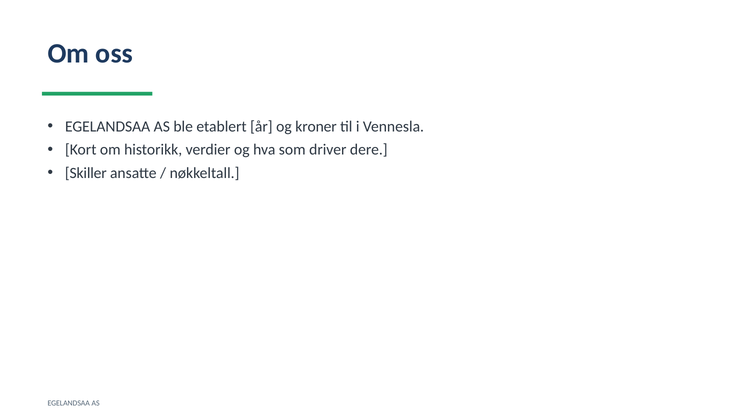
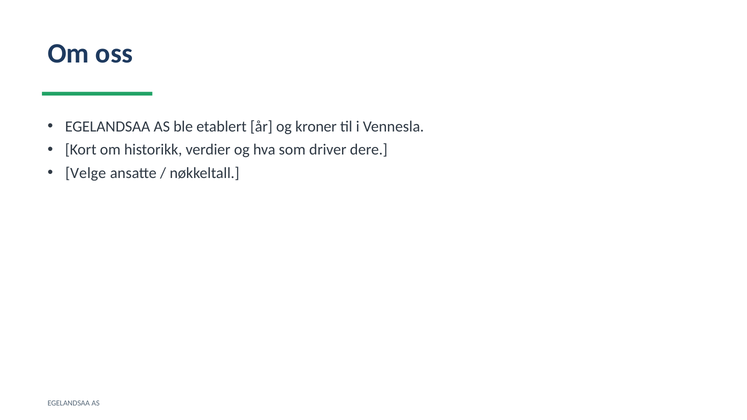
Skiller: Skiller -> Velge
